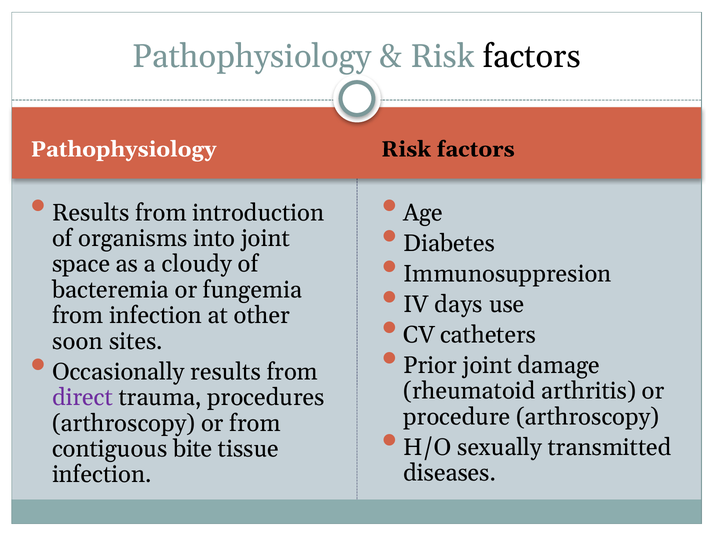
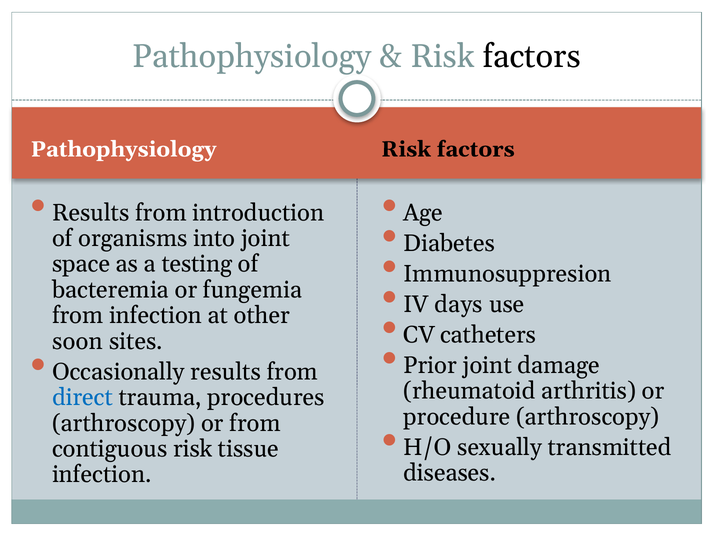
cloudy: cloudy -> testing
direct colour: purple -> blue
contiguous bite: bite -> risk
